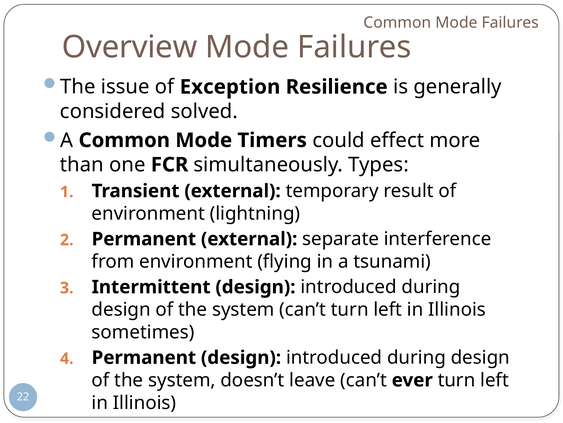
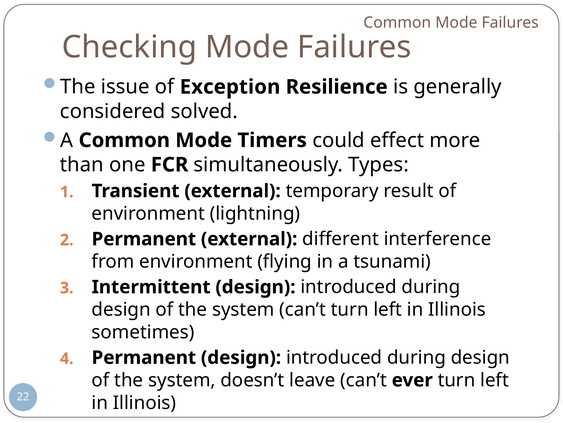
Overview: Overview -> Checking
separate: separate -> different
